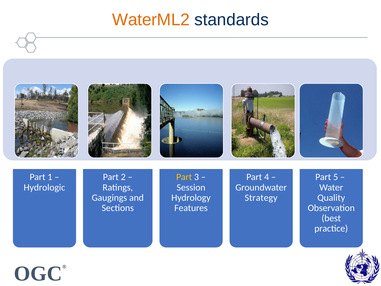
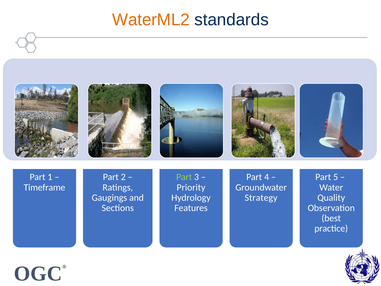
Part at (184, 177) colour: yellow -> light green
Hydrologic: Hydrologic -> Timeframe
Session: Session -> Priority
